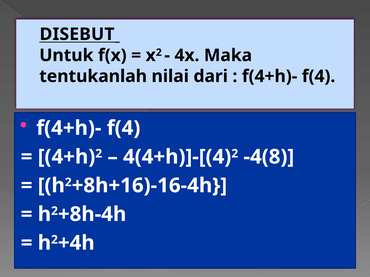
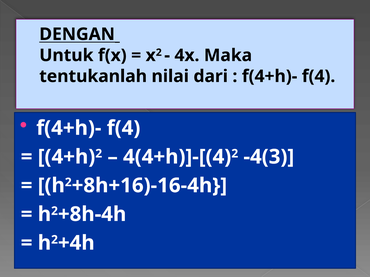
DISEBUT: DISEBUT -> DENGAN
-4(8: -4(8 -> -4(3
